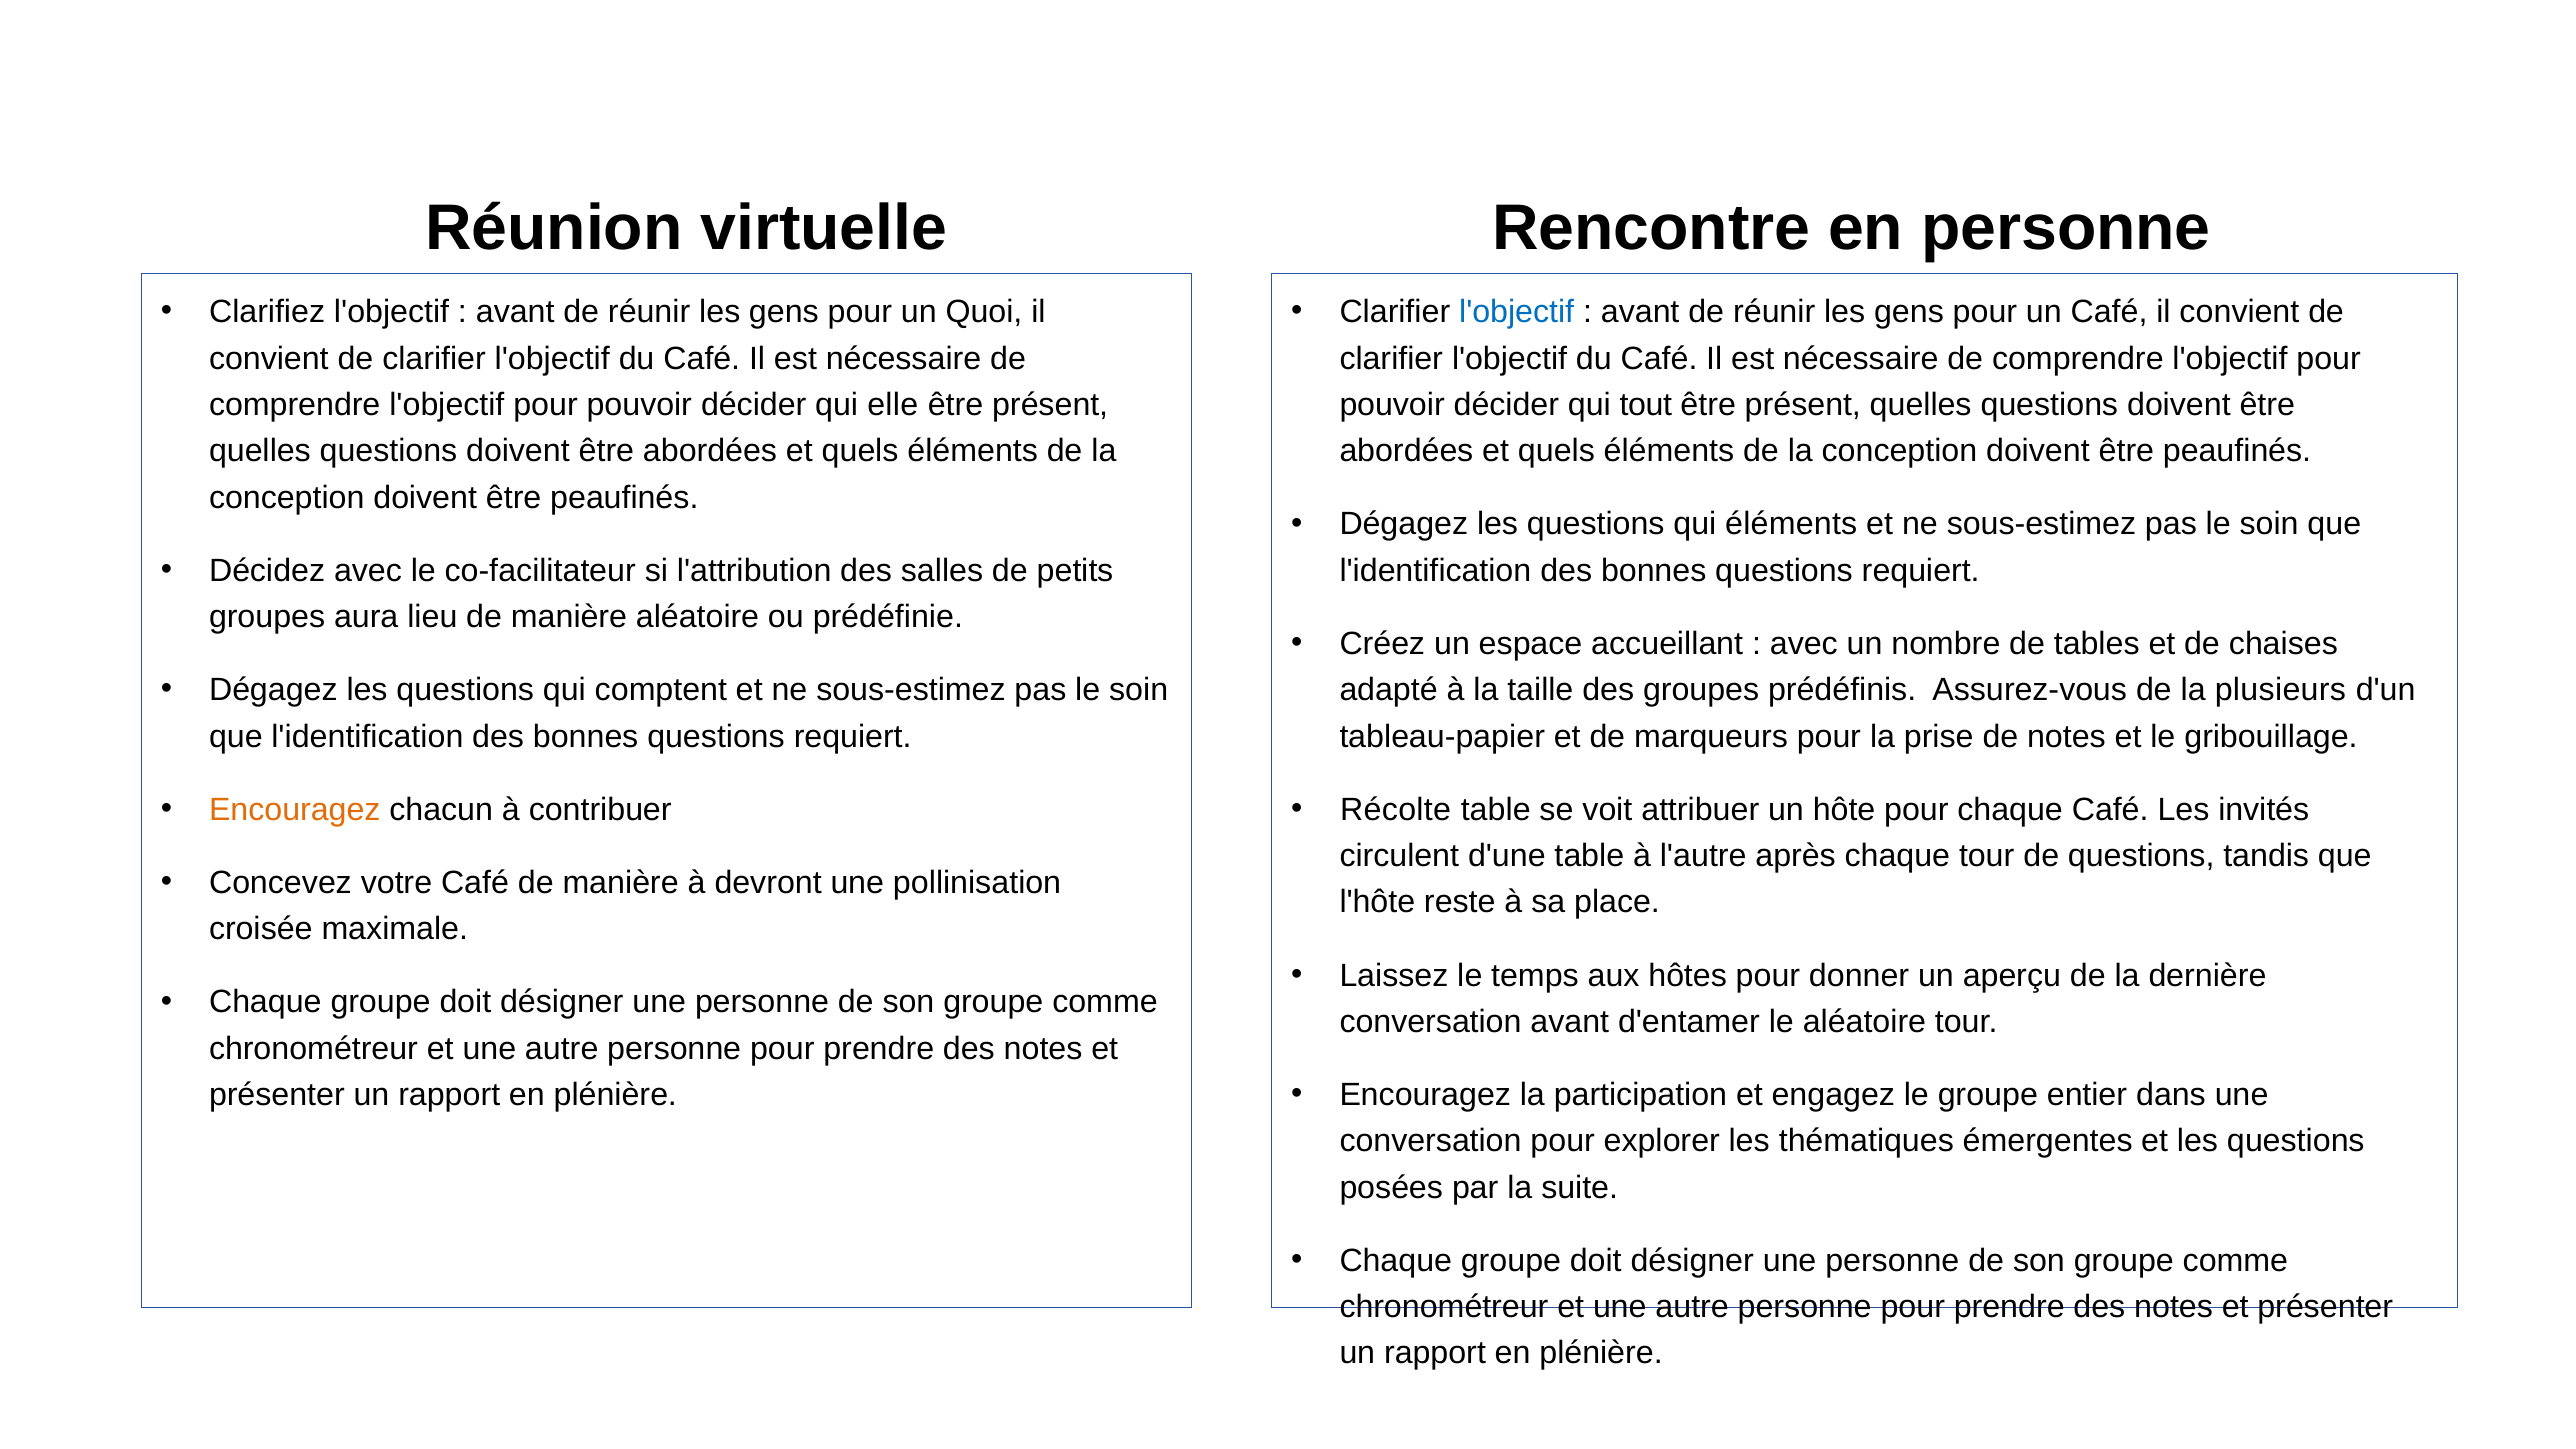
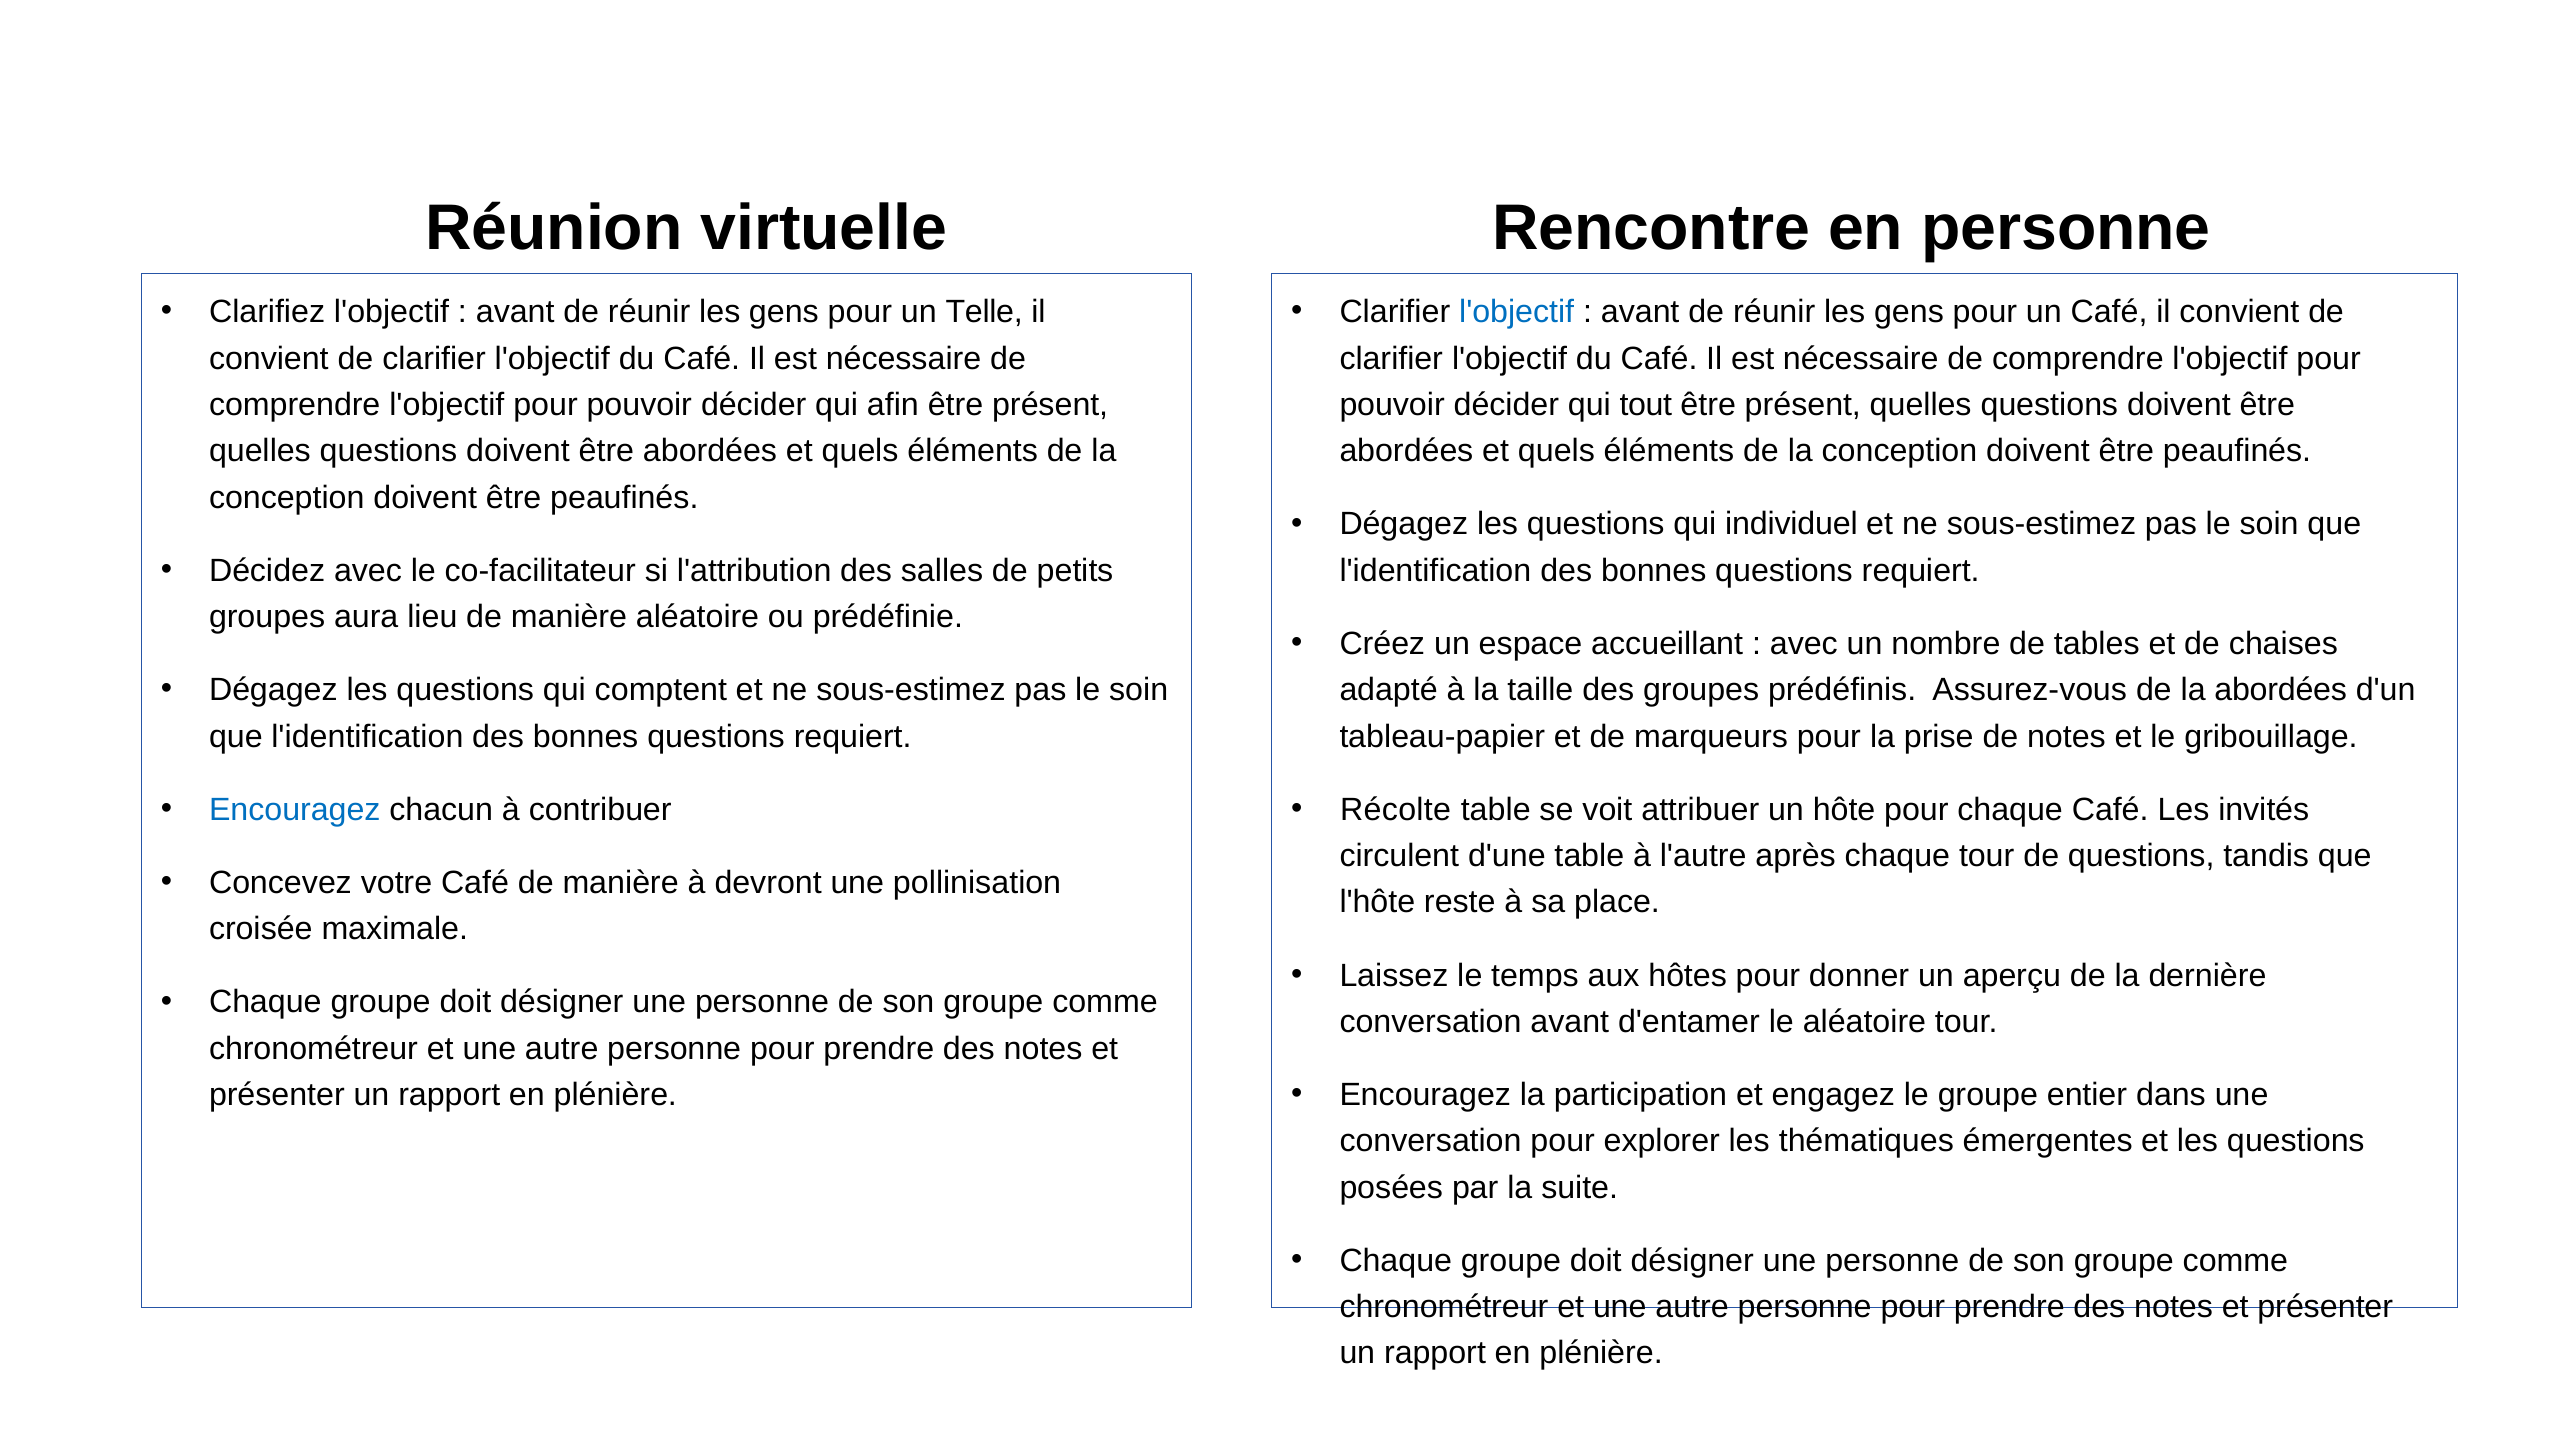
Quoi: Quoi -> Telle
elle: elle -> afin
qui éléments: éléments -> individuel
la plusieurs: plusieurs -> abordées
Encouragez at (295, 810) colour: orange -> blue
